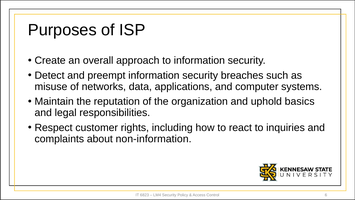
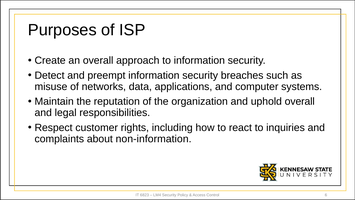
uphold basics: basics -> overall
